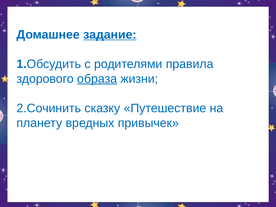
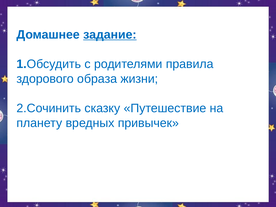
образа underline: present -> none
